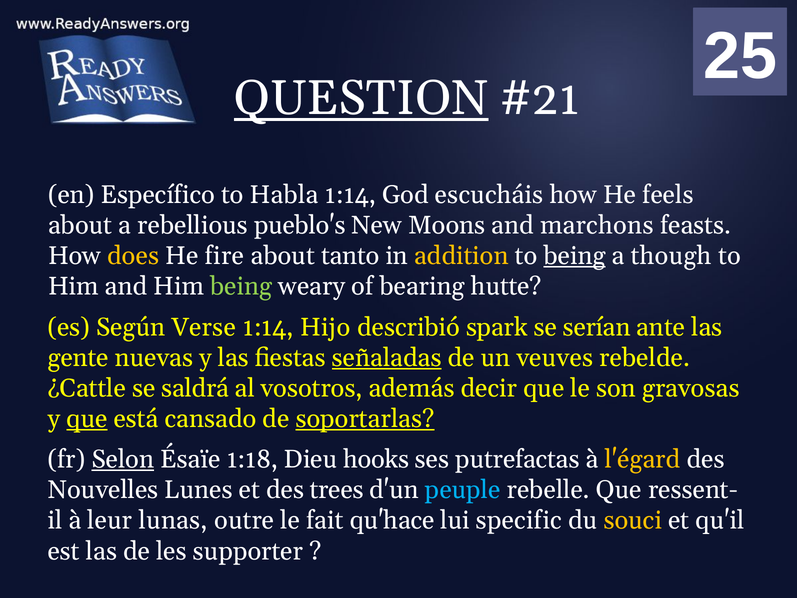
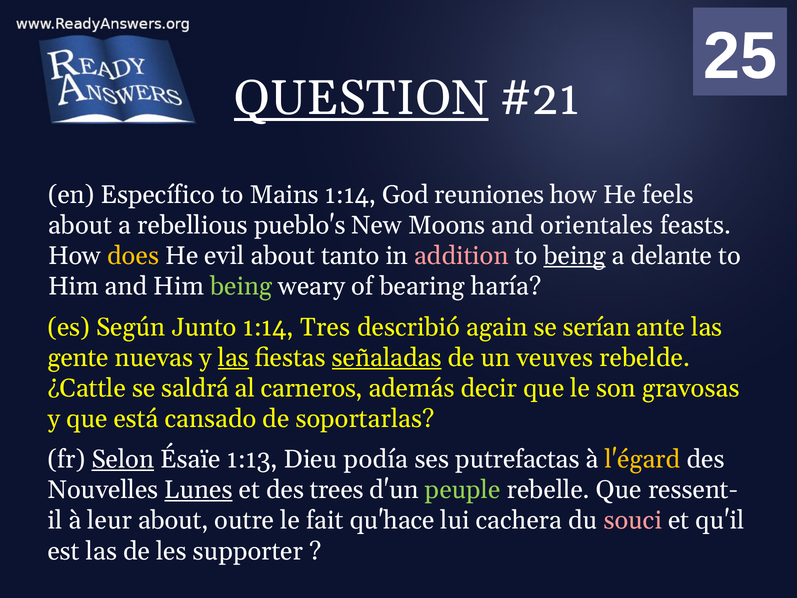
Habla: Habla -> Mains
escucháis: escucháis -> reuniones
marchons: marchons -> orientales
fire: fire -> evil
addition colour: yellow -> pink
though: though -> delante
hutte: hutte -> haría
Verse: Verse -> Junto
Hijo: Hijo -> Tres
spark: spark -> again
las at (233, 358) underline: none -> present
vosotros: vosotros -> carneros
que at (87, 419) underline: present -> none
soportarlas underline: present -> none
1:18: 1:18 -> 1:13
hooks: hooks -> podía
Lunes underline: none -> present
peuple colour: light blue -> light green
leur lunas: lunas -> about
specific: specific -> cachera
souci colour: yellow -> pink
